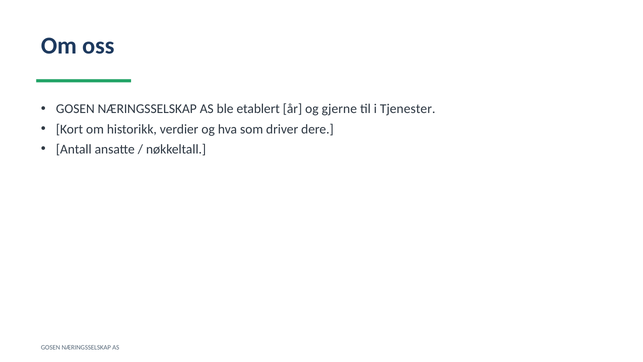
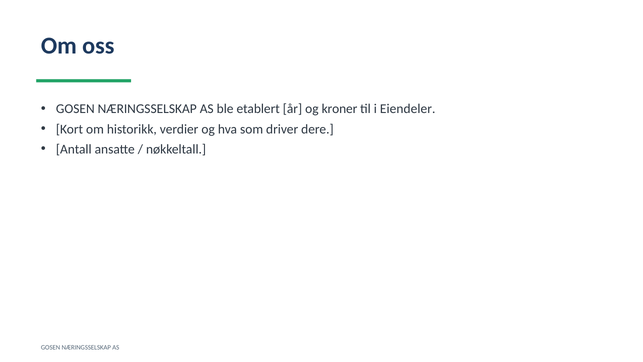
gjerne: gjerne -> kroner
Tjenester: Tjenester -> Eiendeler
